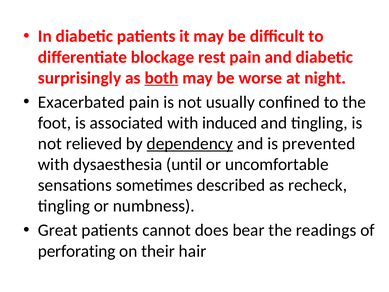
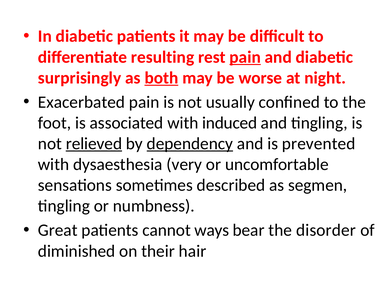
blockage: blockage -> resulting
pain at (245, 57) underline: none -> present
relieved underline: none -> present
until: until -> very
recheck: recheck -> segmen
does: does -> ways
readings: readings -> disorder
perforating: perforating -> diminished
